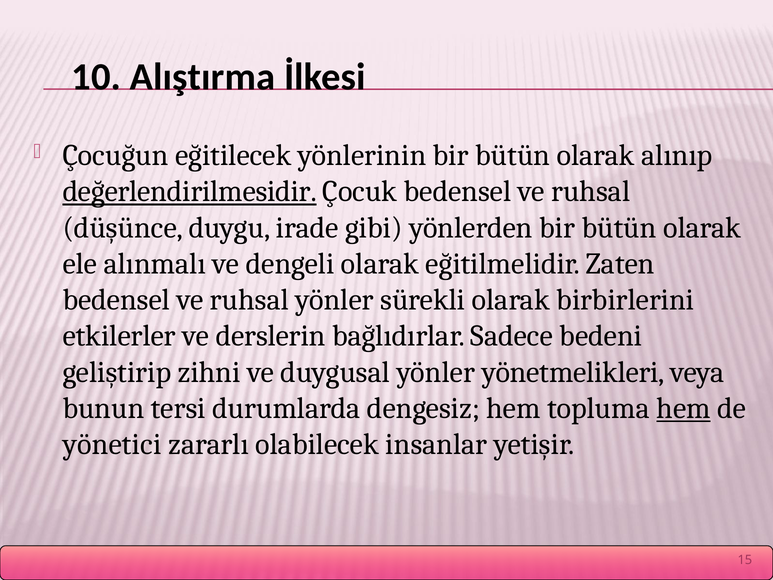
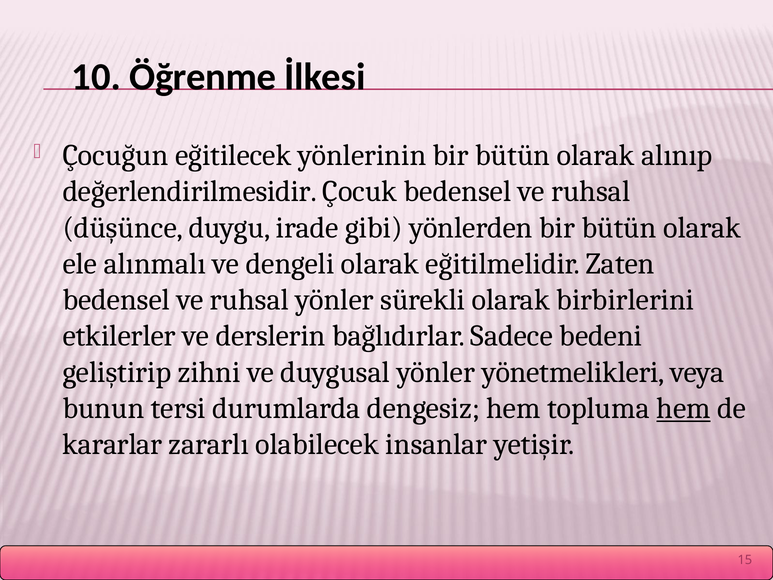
Alıştırma: Alıştırma -> Öğrenme
değerlendirilmesidir underline: present -> none
yönetici: yönetici -> kararlar
